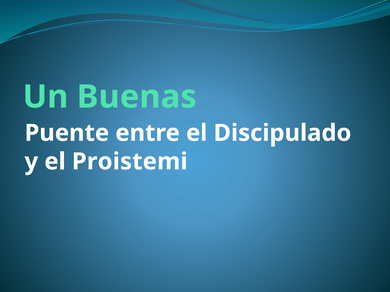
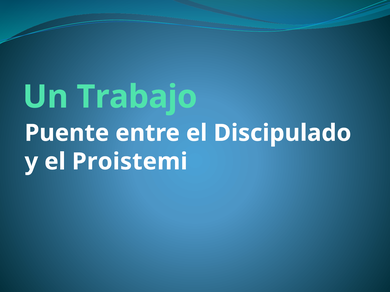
Buenas: Buenas -> Trabajo
